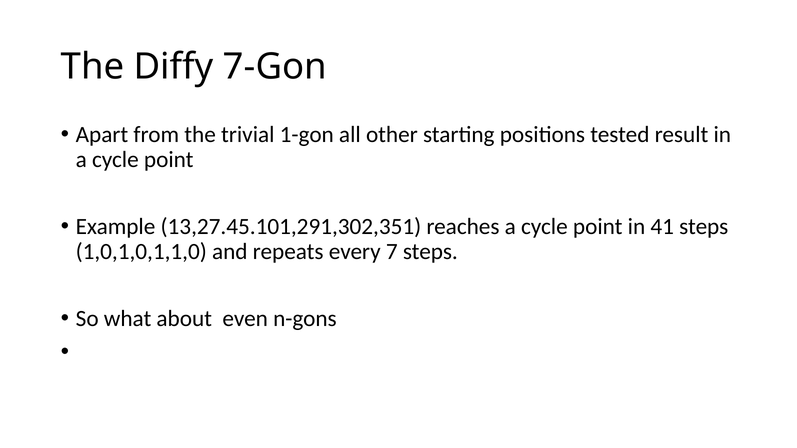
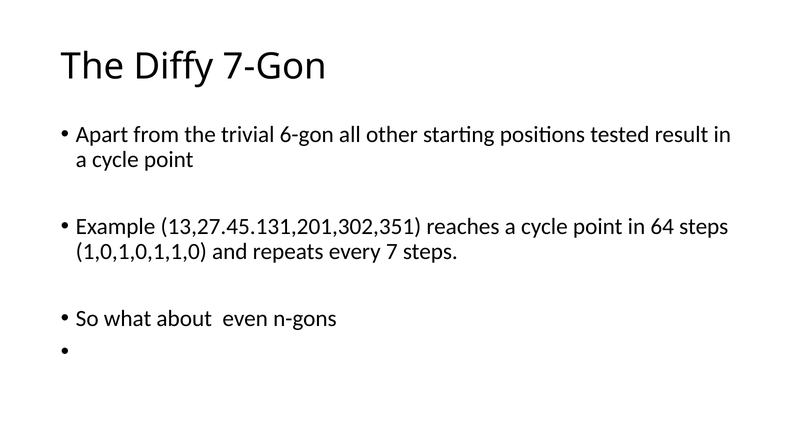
1-gon: 1-gon -> 6-gon
13,27.45.101,291,302,351: 13,27.45.101,291,302,351 -> 13,27.45.131,201,302,351
41: 41 -> 64
